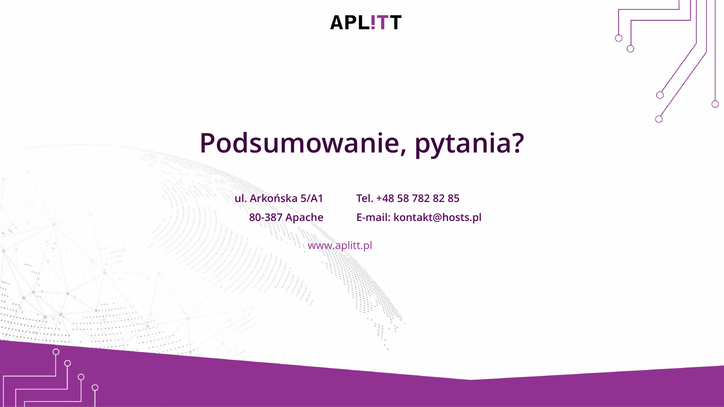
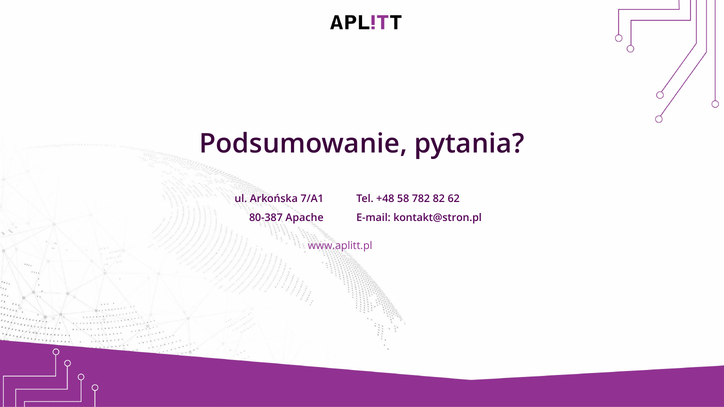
5/A1: 5/A1 -> 7/A1
85: 85 -> 62
kontakt@hosts.pl: kontakt@hosts.pl -> kontakt@stron.pl
